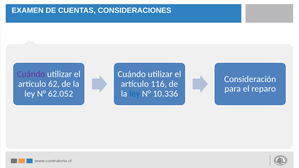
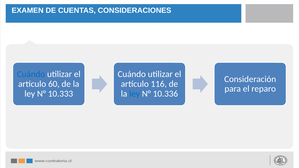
Cuándo at (31, 74) colour: purple -> blue
62: 62 -> 60
62.052: 62.052 -> 10.333
